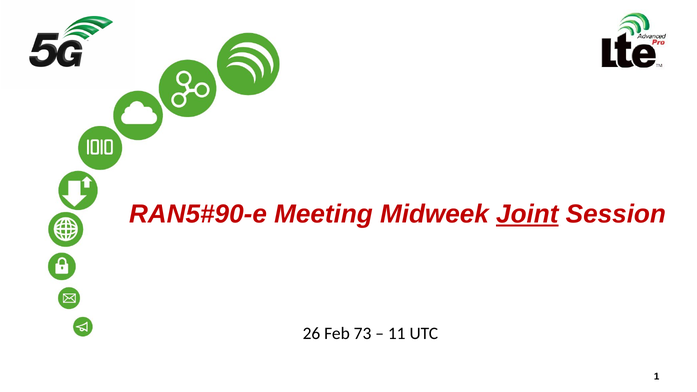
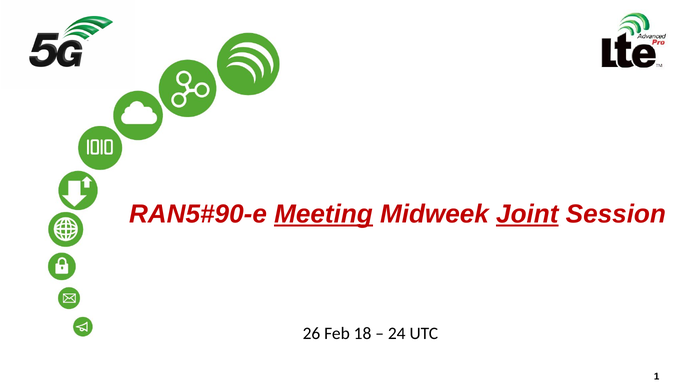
Meeting underline: none -> present
73: 73 -> 18
11: 11 -> 24
